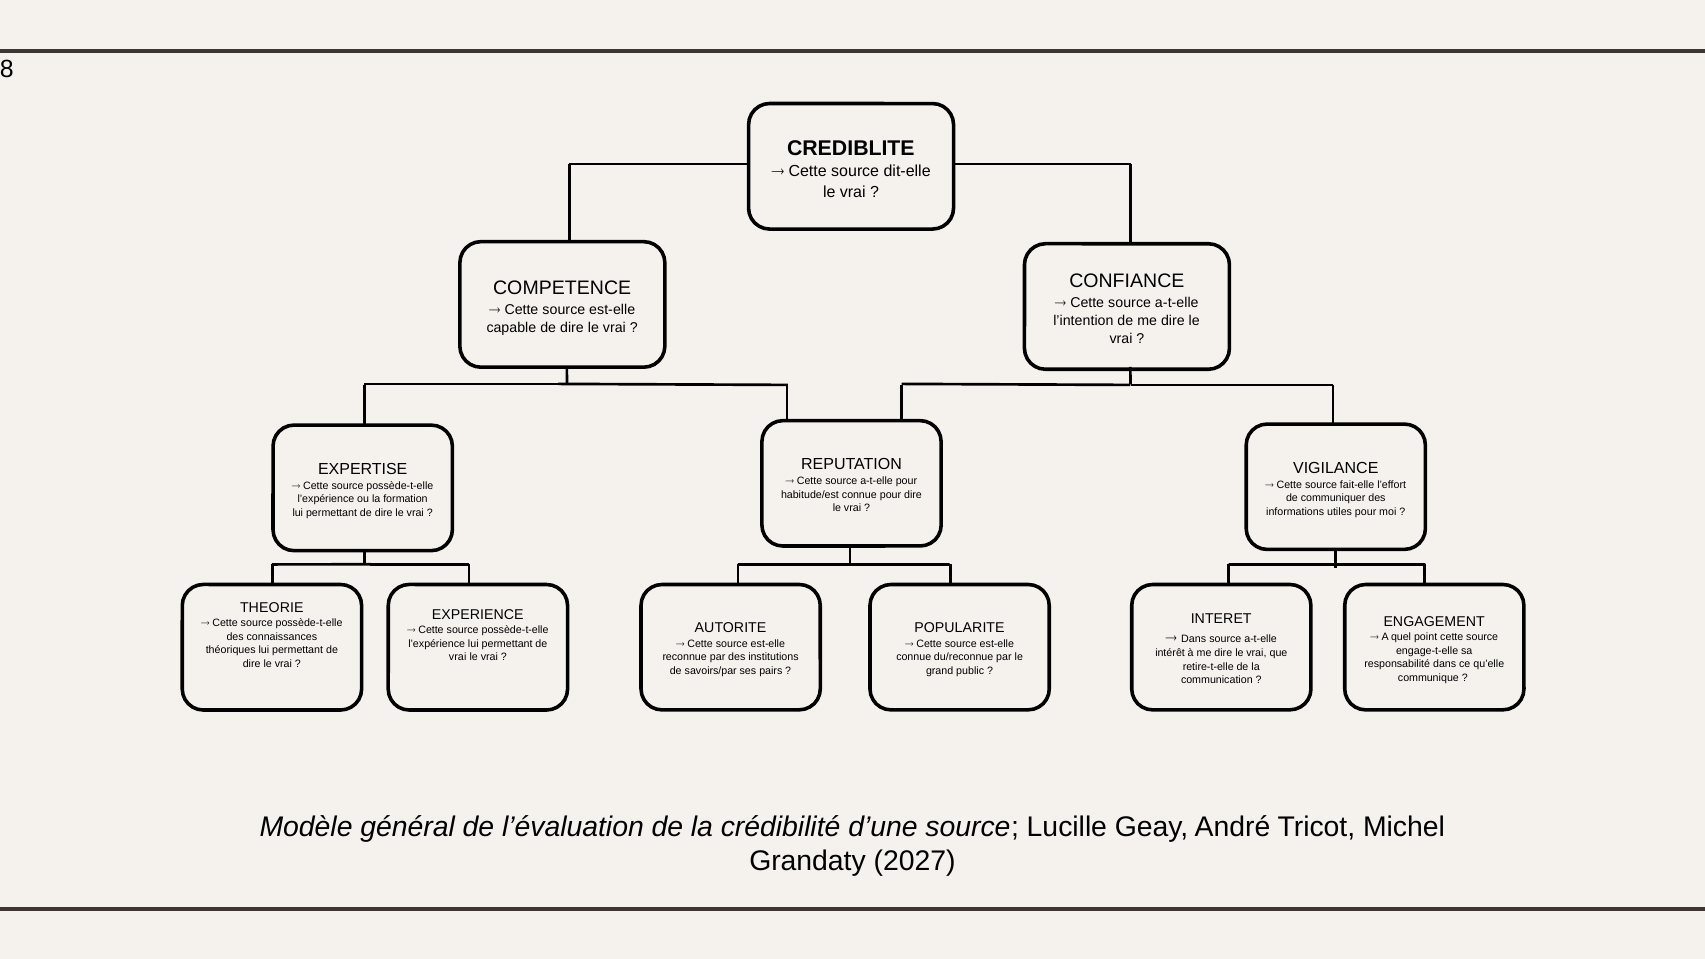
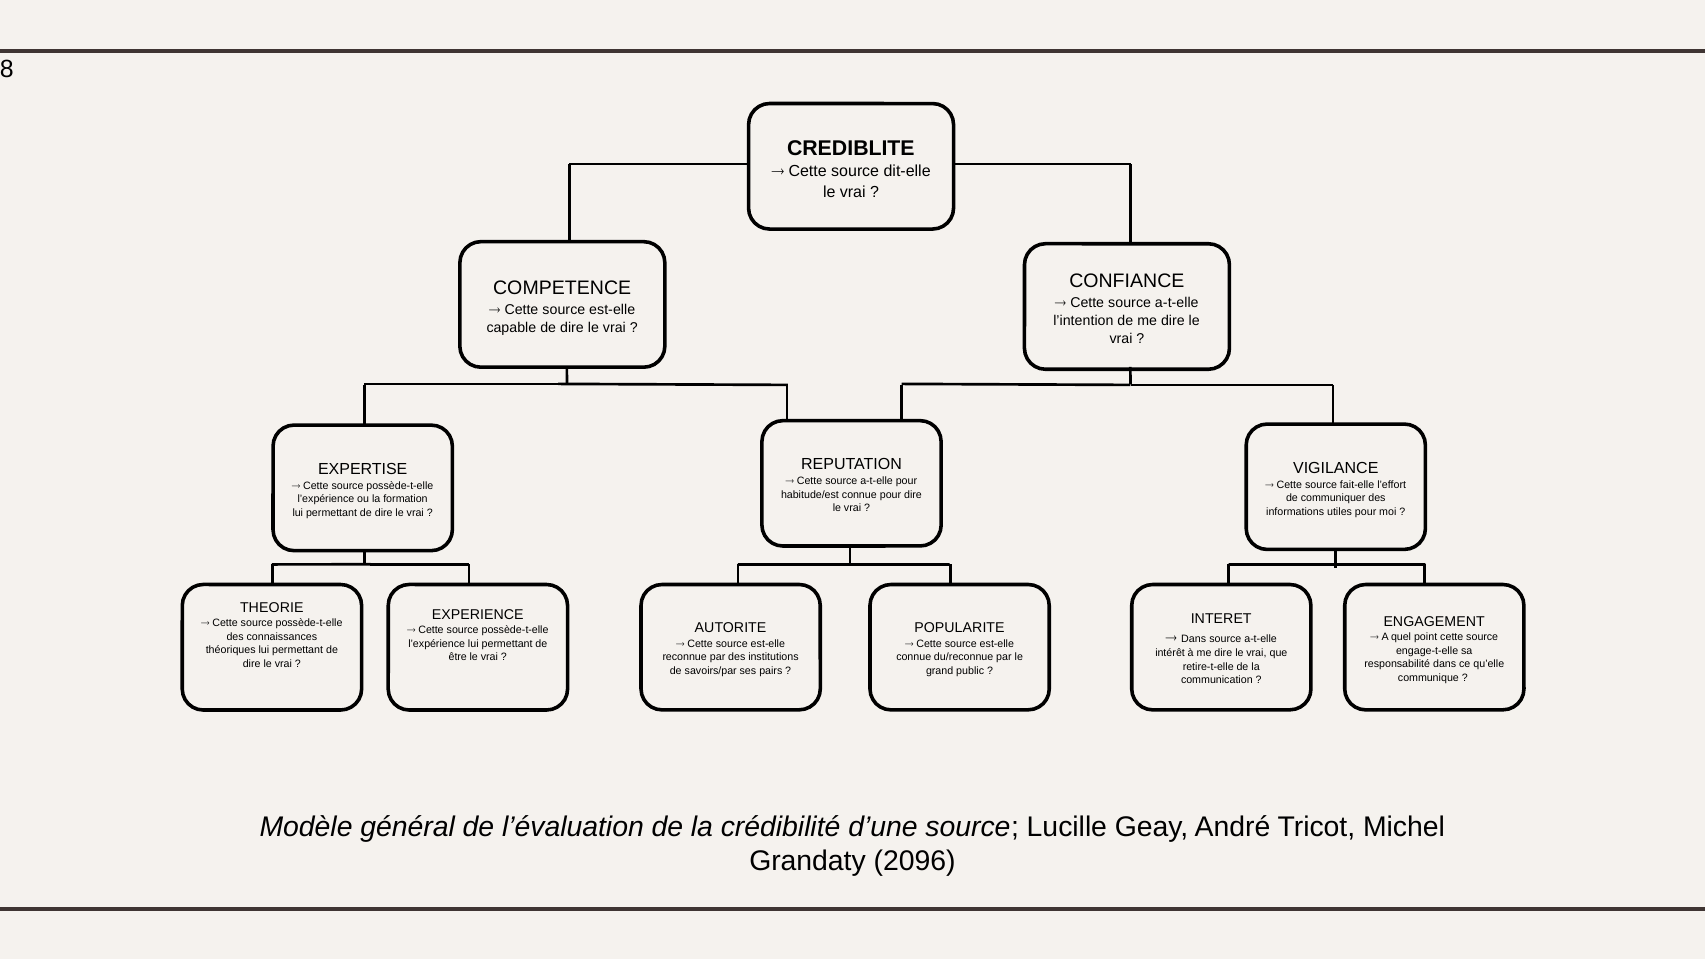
vrai at (458, 657): vrai -> être
2027: 2027 -> 2096
